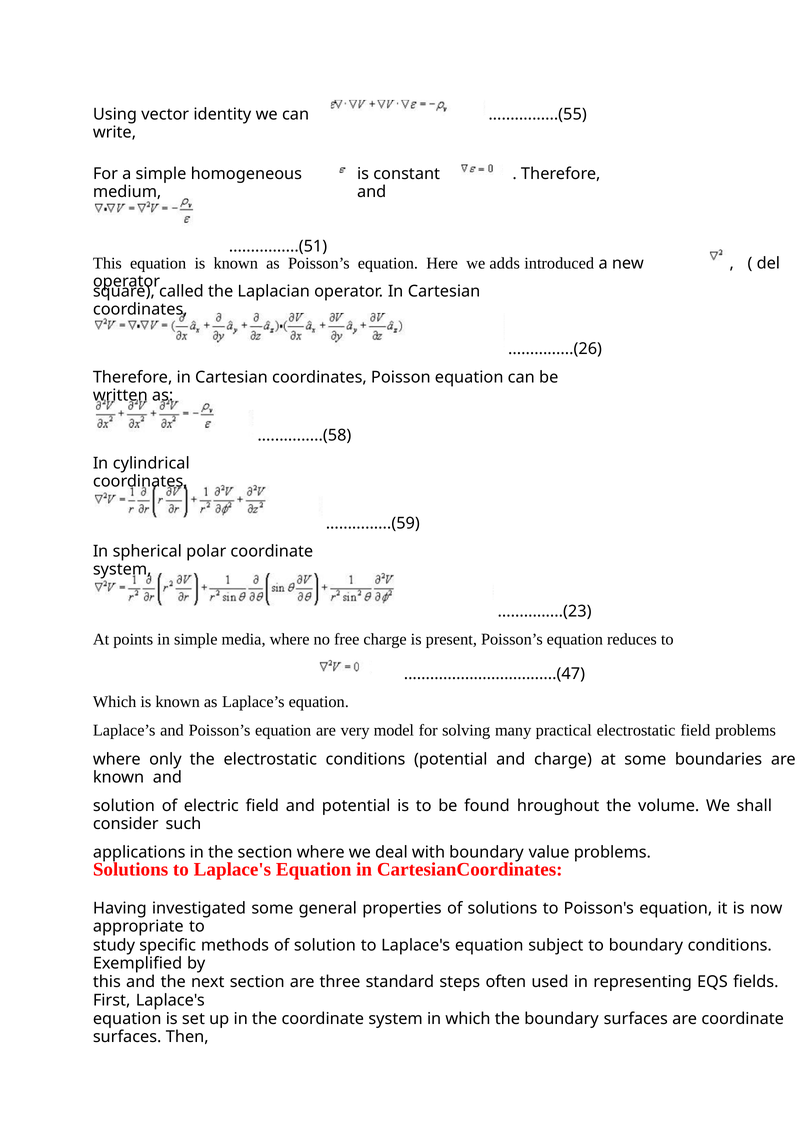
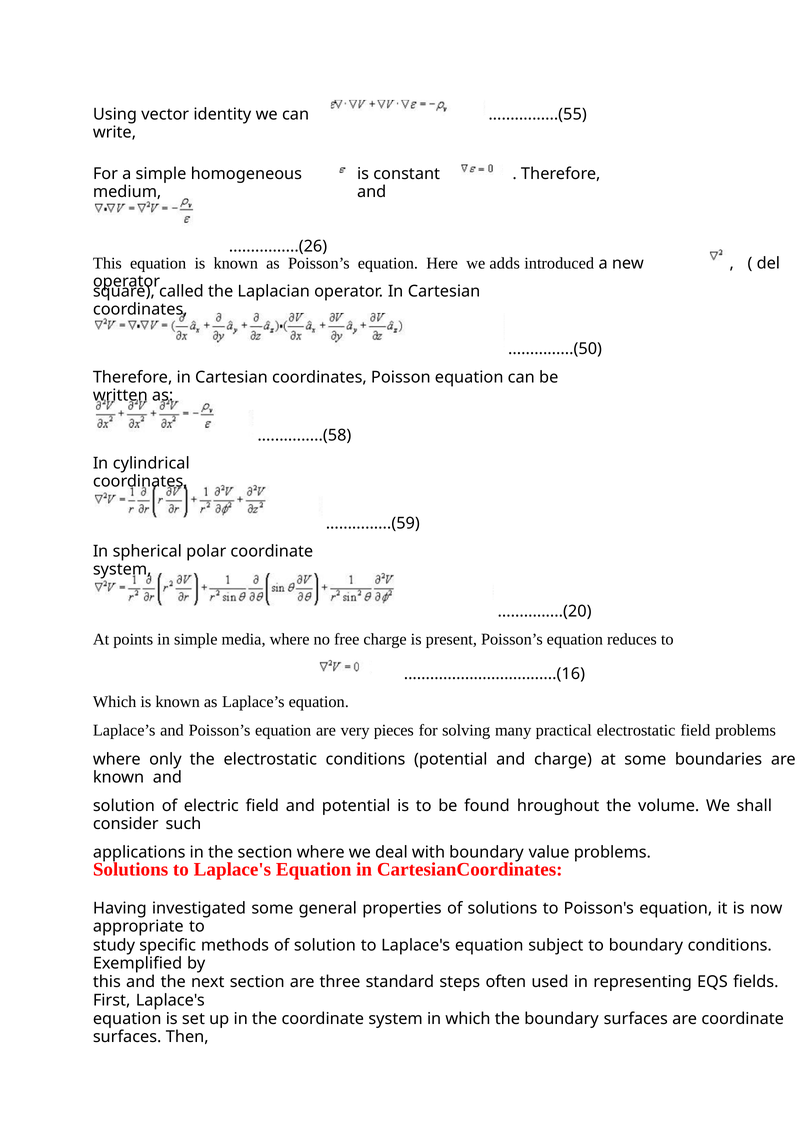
................(51: ................(51 -> ................(26
...............(26: ...............(26 -> ...............(50
...............(23: ...............(23 -> ...............(20
...................................(47: ...................................(47 -> ...................................(16
model: model -> pieces
